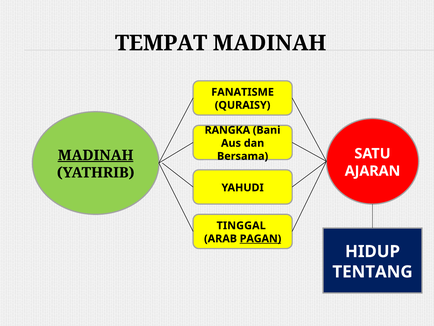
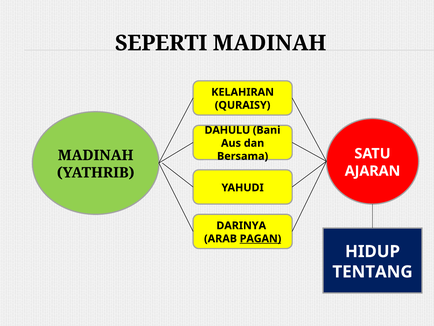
TEMPAT: TEMPAT -> SEPERTI
FANATISME: FANATISME -> KELAHIRAN
RANGKA: RANGKA -> DAHULU
MADINAH at (96, 155) underline: present -> none
TINGGAL: TINGGAL -> DARINYA
